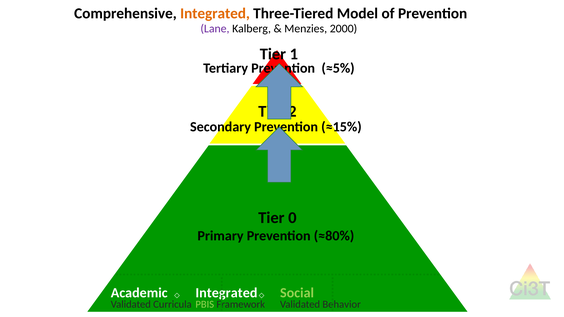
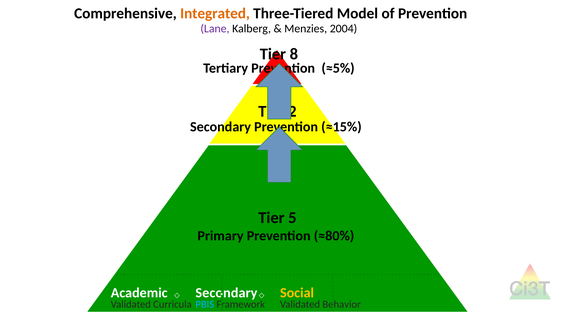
2000: 2000 -> 2004
1: 1 -> 8
0: 0 -> 5
Integrated at (226, 293): Integrated -> Secondary
Social colour: light green -> yellow
PBIS colour: light green -> light blue
